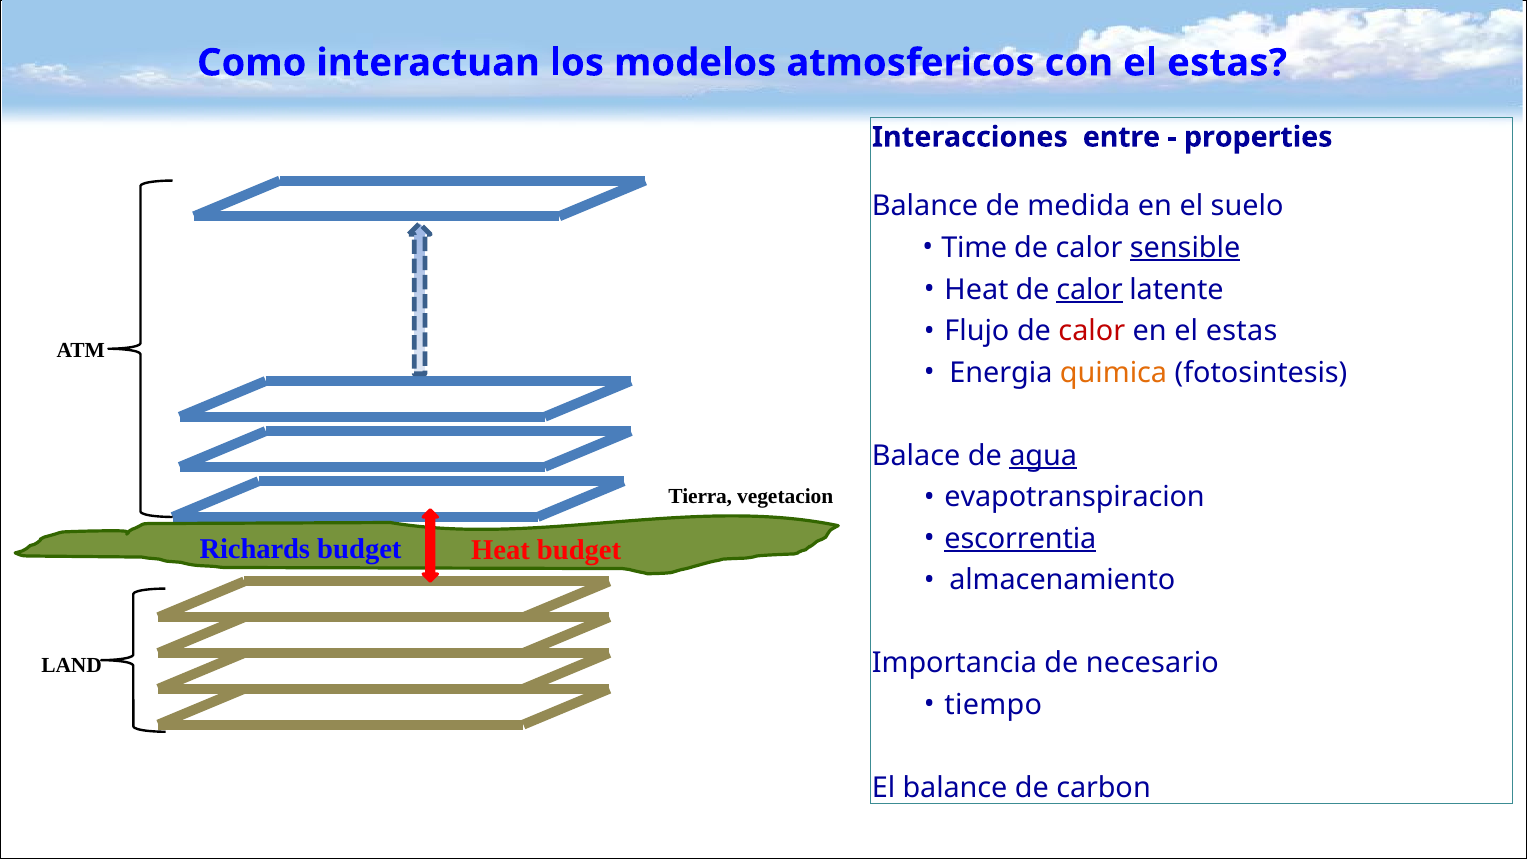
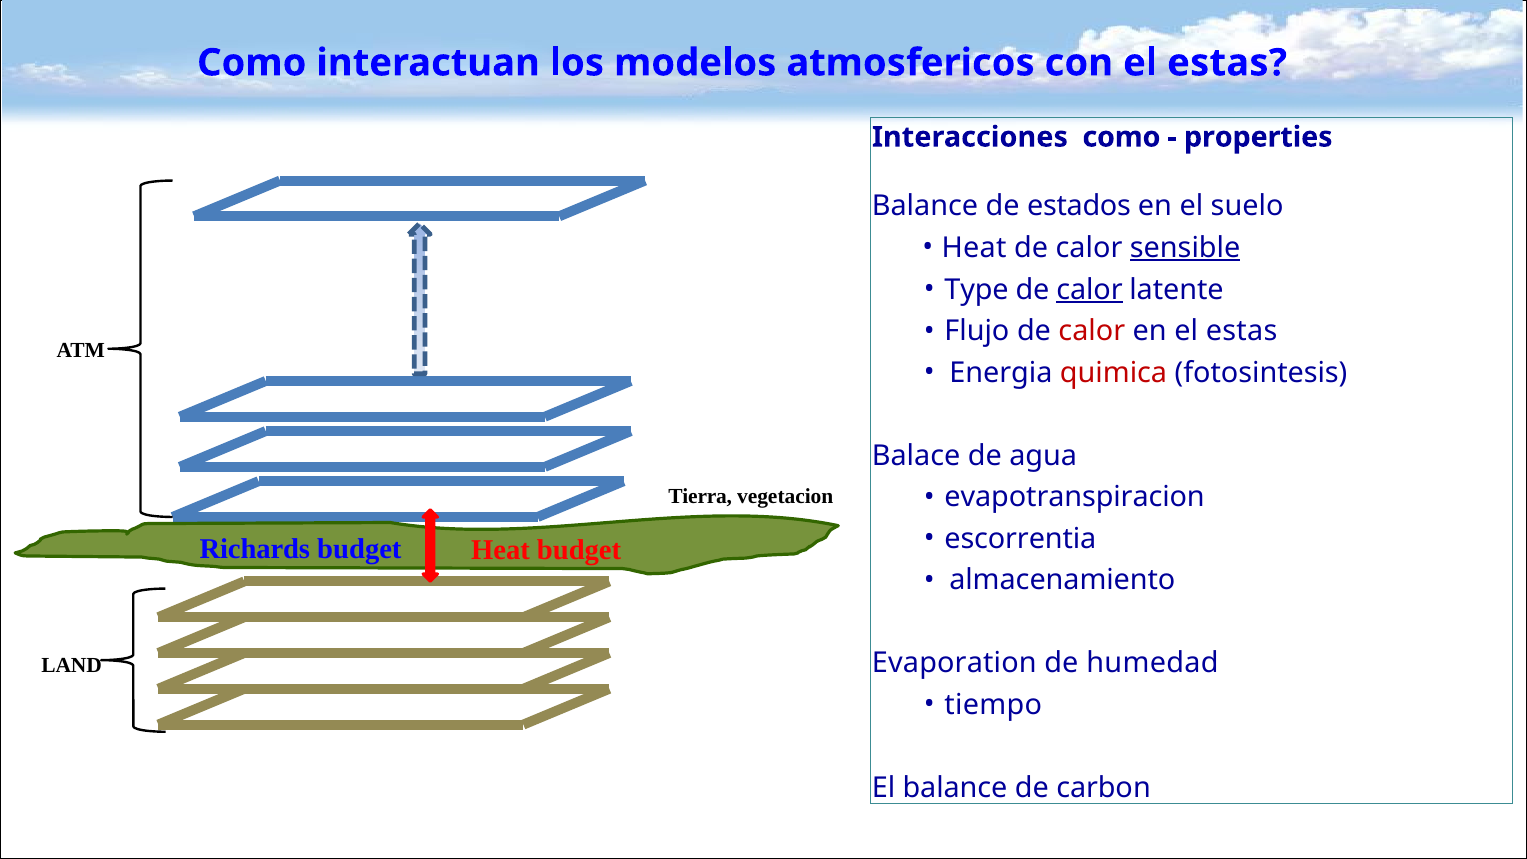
Interacciones entre: entre -> como
medida: medida -> estados
Time at (974, 248): Time -> Heat
Heat at (977, 289): Heat -> Type
quimica colour: orange -> red
agua underline: present -> none
escorrentia underline: present -> none
Importancia: Importancia -> Evaporation
necesario: necesario -> humedad
